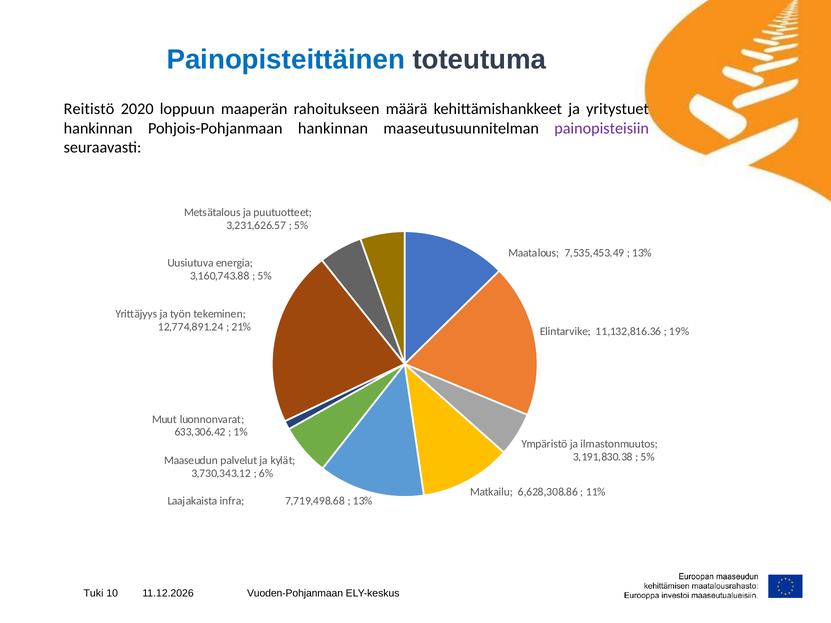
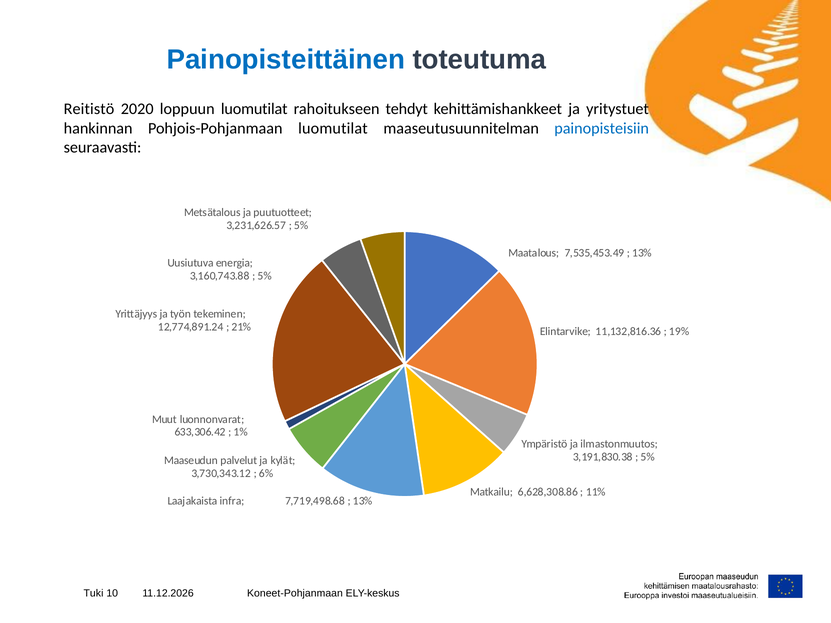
loppuun maaperän: maaperän -> luomutilat
määrä: määrä -> tehdyt
Pohjois-Pohjanmaan hankinnan: hankinnan -> luomutilat
painopisteisiin colour: purple -> blue
Vuoden-Pohjanmaan: Vuoden-Pohjanmaan -> Koneet-Pohjanmaan
